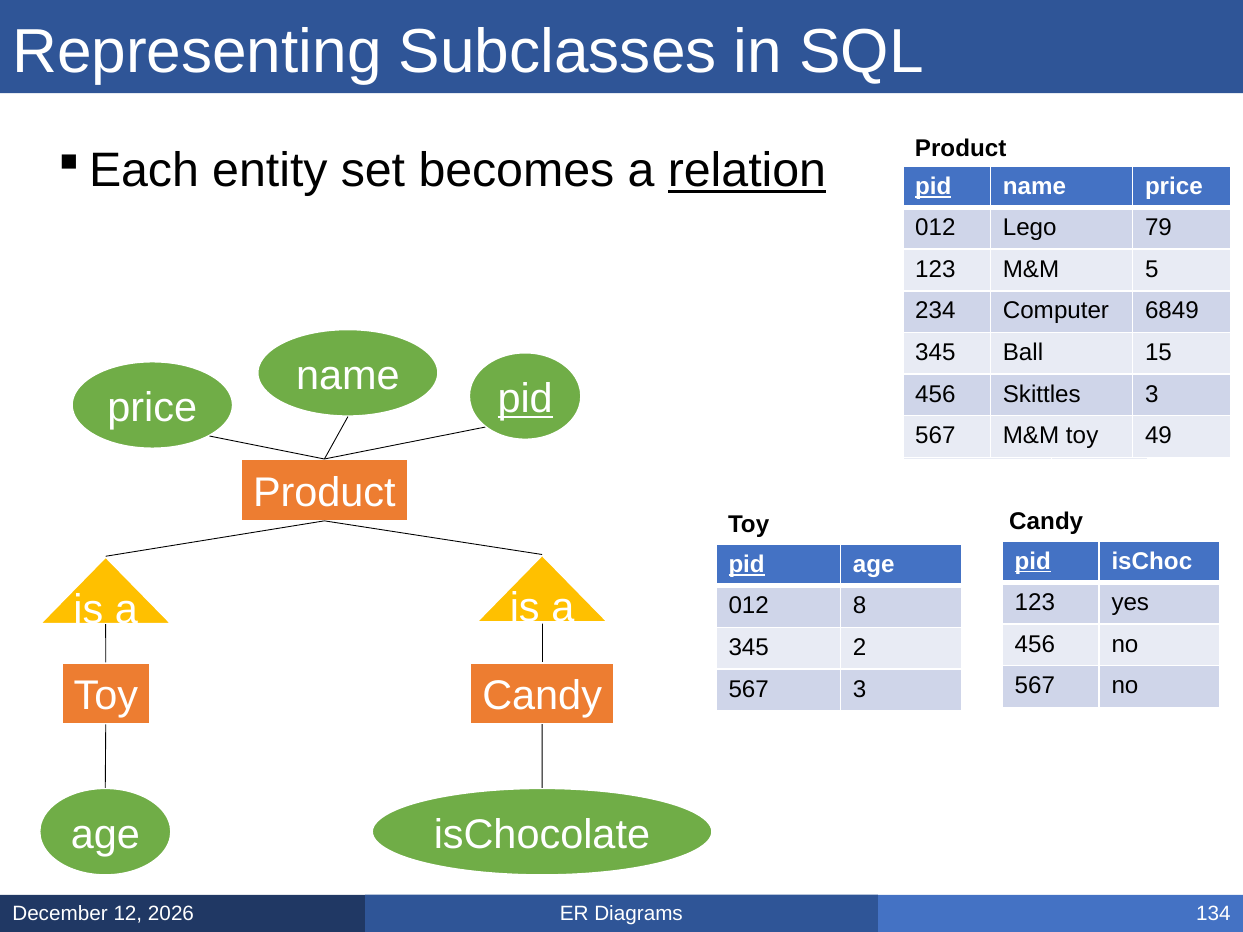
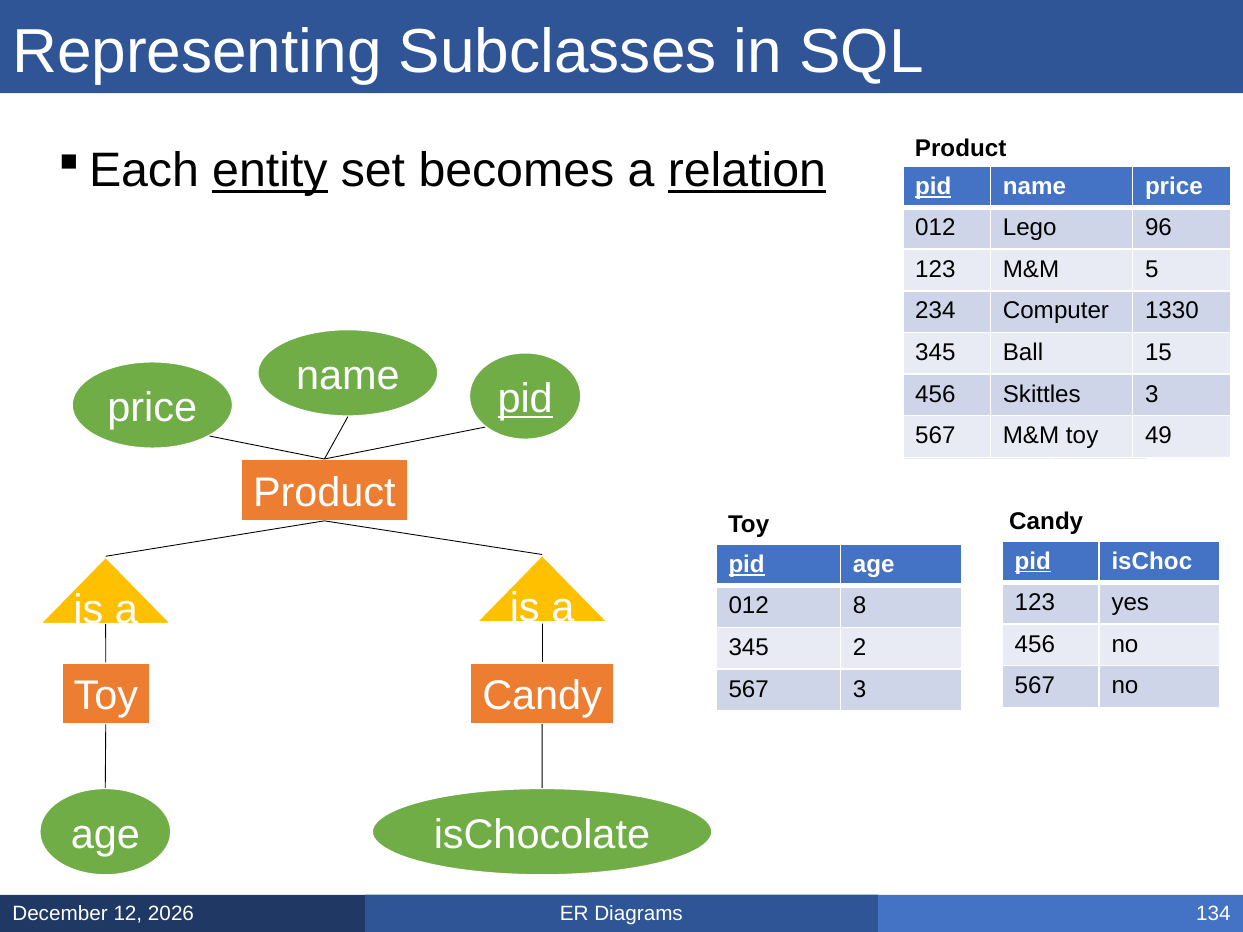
entity underline: none -> present
79: 79 -> 96
6849: 6849 -> 1330
